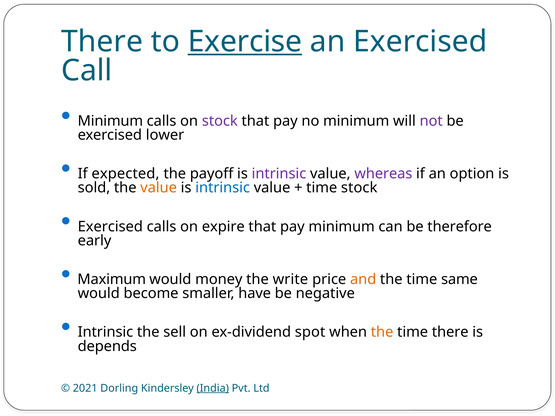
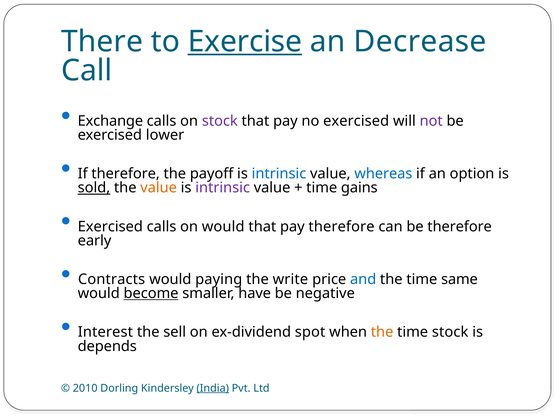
an Exercised: Exercised -> Decrease
Minimum at (110, 121): Minimum -> Exchange
no minimum: minimum -> exercised
If expected: expected -> therefore
intrinsic at (279, 174) colour: purple -> blue
whereas colour: purple -> blue
sold underline: none -> present
intrinsic at (223, 188) colour: blue -> purple
time stock: stock -> gains
on expire: expire -> would
pay minimum: minimum -> therefore
Maximum: Maximum -> Contracts
money: money -> paying
and colour: orange -> blue
become underline: none -> present
Intrinsic at (105, 332): Intrinsic -> Interest
time there: there -> stock
2021: 2021 -> 2010
